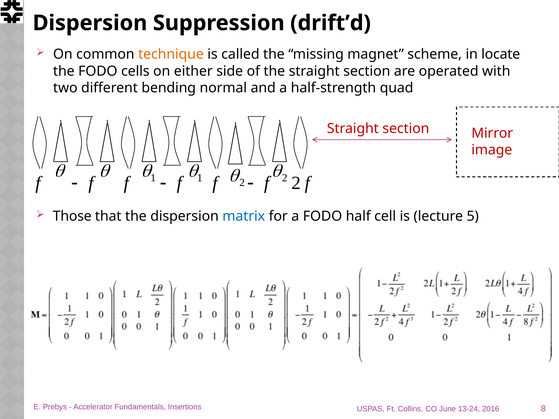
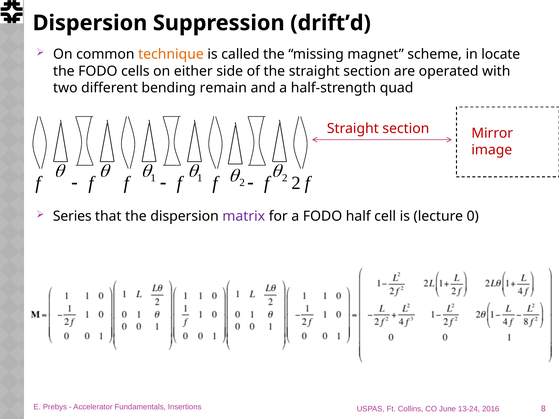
normal: normal -> remain
Those: Those -> Series
matrix colour: blue -> purple
5: 5 -> 0
